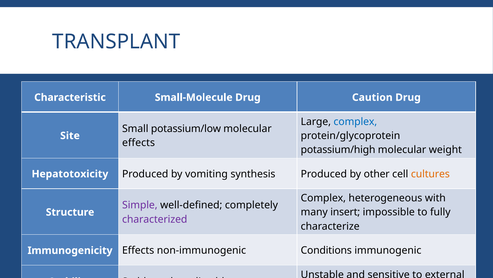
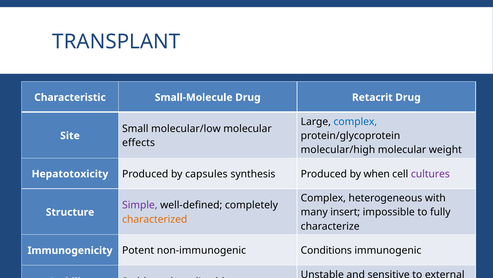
Caution: Caution -> Retacrit
potassium/low: potassium/low -> molecular/low
potassium/high: potassium/high -> molecular/high
vomiting: vomiting -> capsules
other: other -> when
cultures colour: orange -> purple
characterized colour: purple -> orange
Immunogenicity Effects: Effects -> Potent
